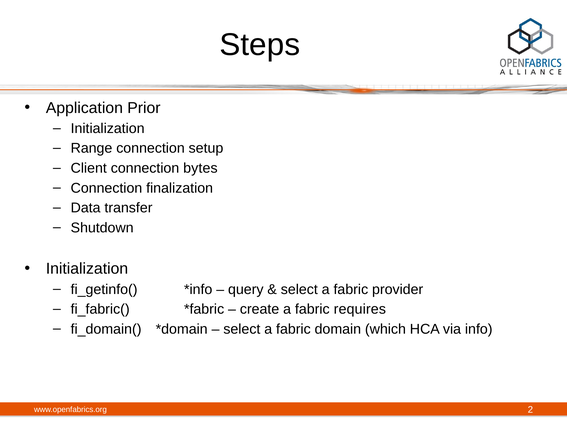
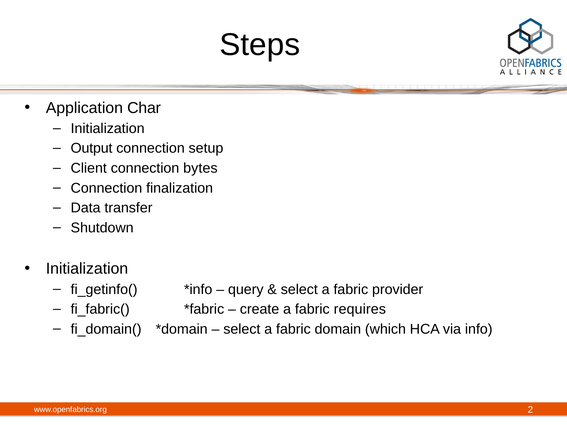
Prior: Prior -> Char
Range: Range -> Output
